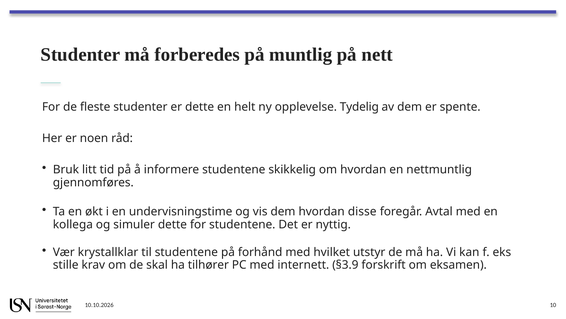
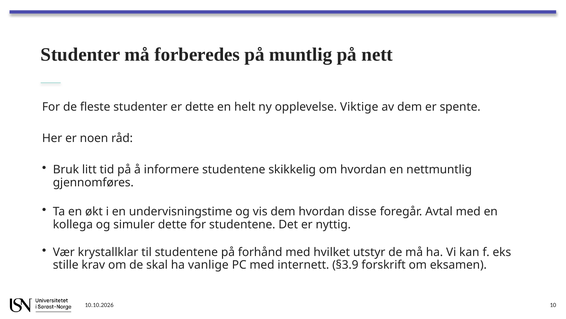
Tydelig: Tydelig -> Viktige
tilhører: tilhører -> vanlige
